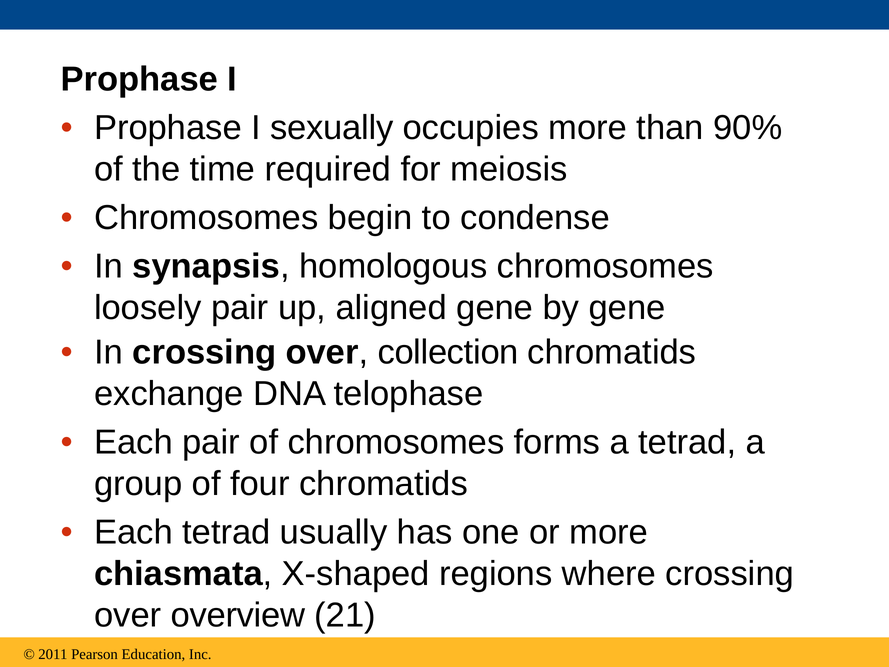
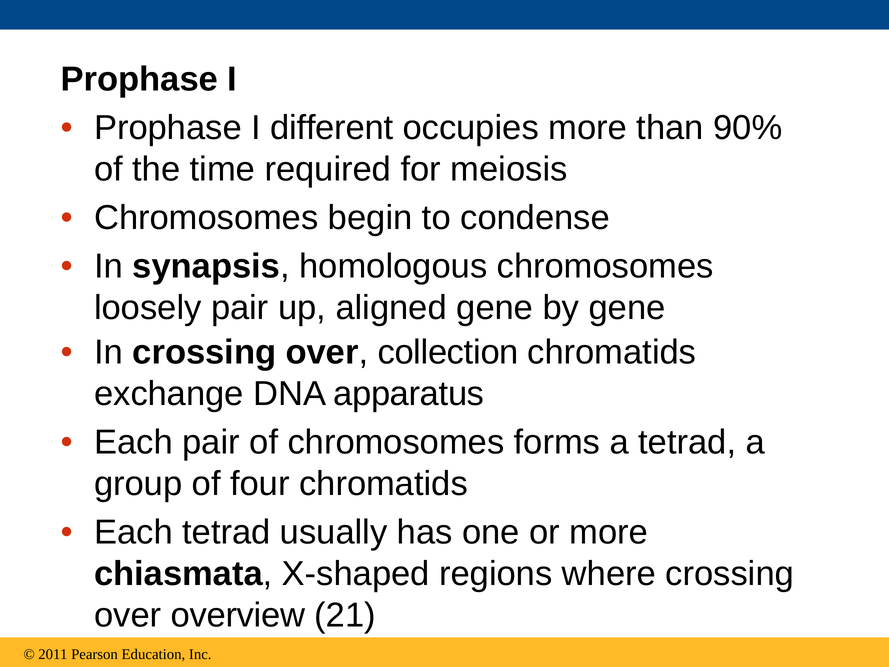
sexually: sexually -> different
telophase: telophase -> apparatus
